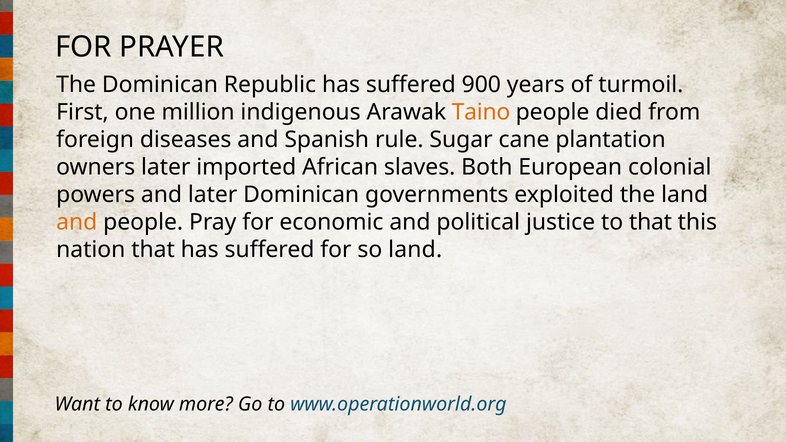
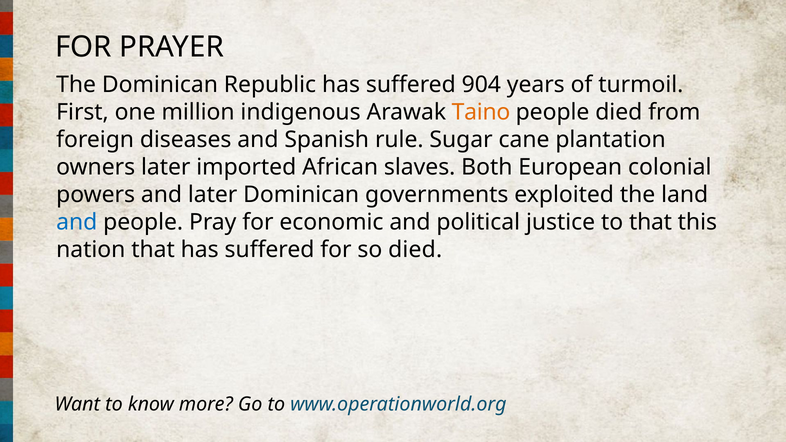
900: 900 -> 904
and at (77, 222) colour: orange -> blue
so land: land -> died
